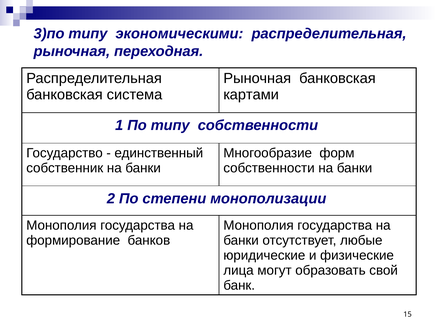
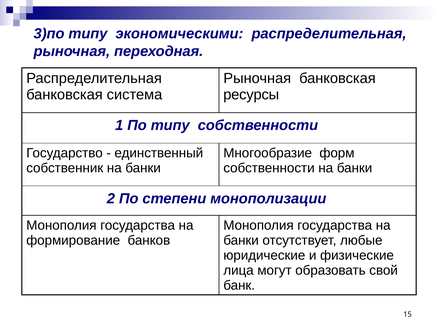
картами: картами -> ресурсы
